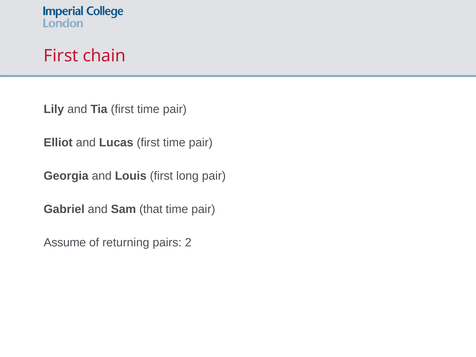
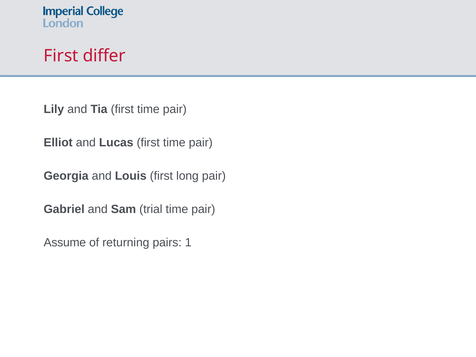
chain: chain -> differ
that: that -> trial
2: 2 -> 1
